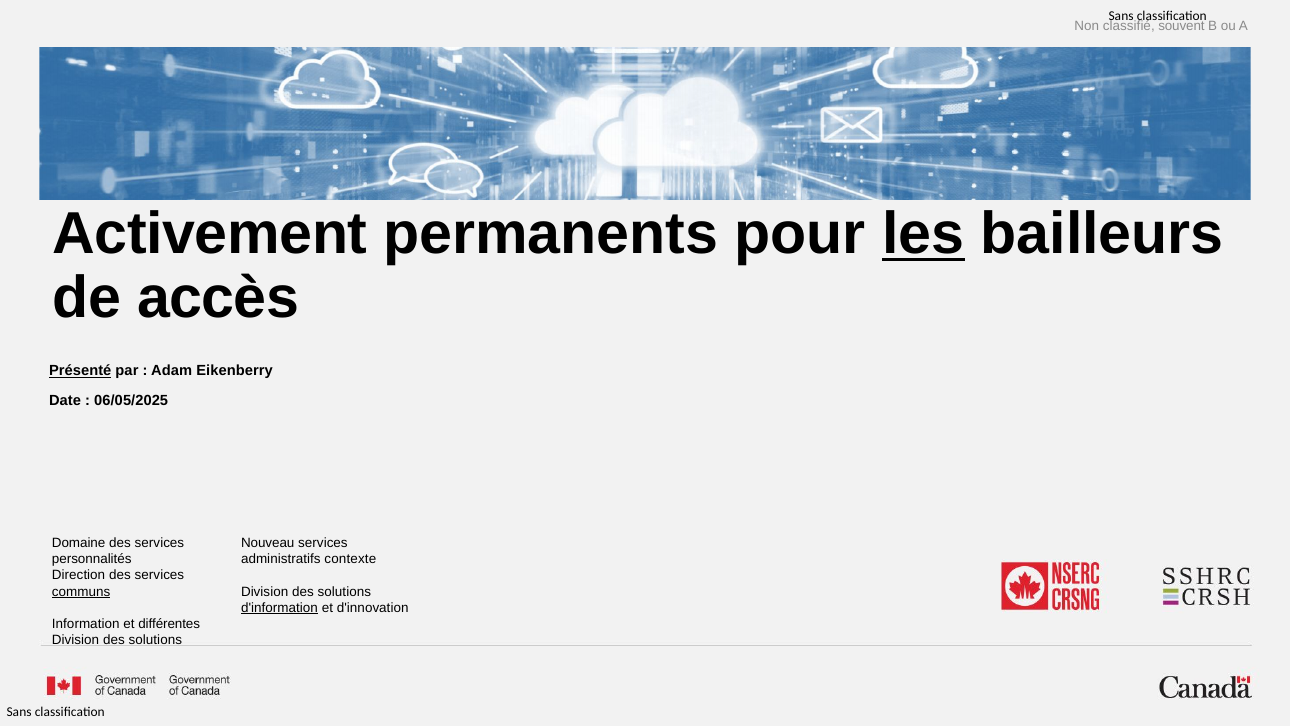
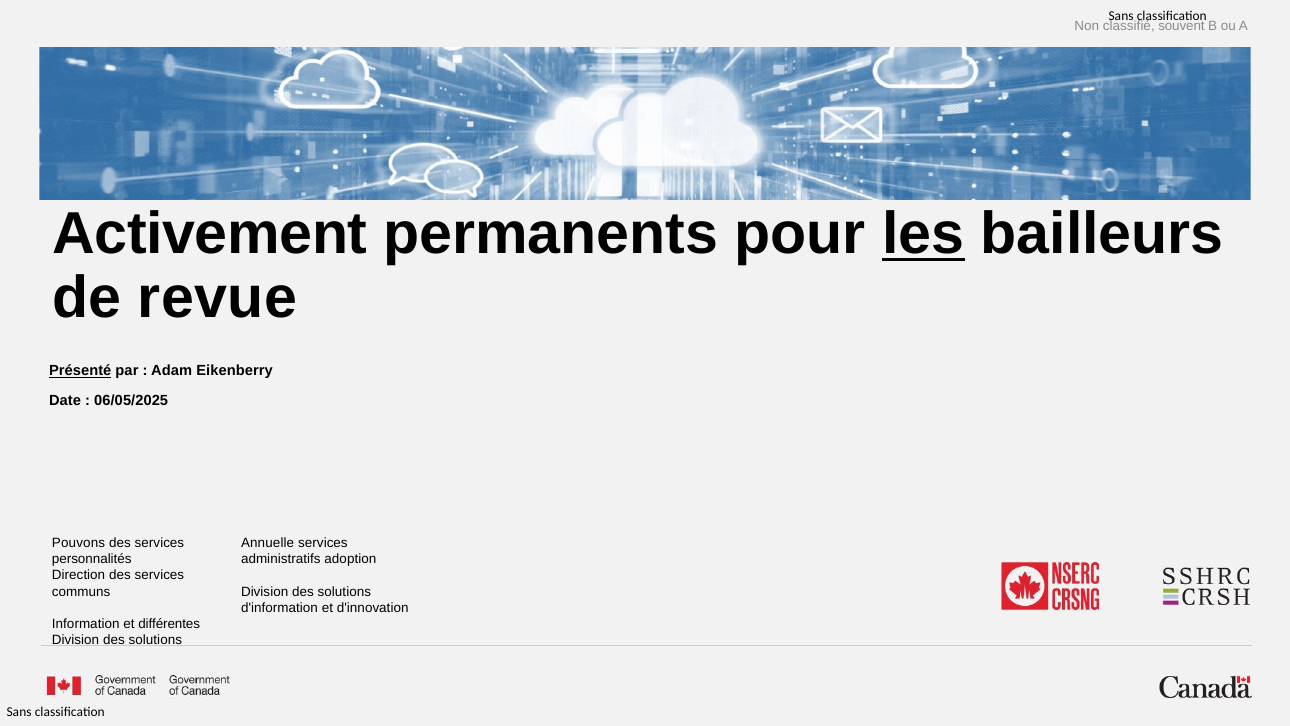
accès: accès -> revue
Domaine: Domaine -> Pouvons
Nouveau: Nouveau -> Annuelle
contexte: contexte -> adoption
communs underline: present -> none
d'information underline: present -> none
